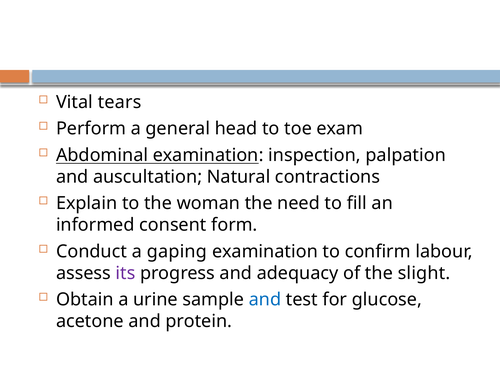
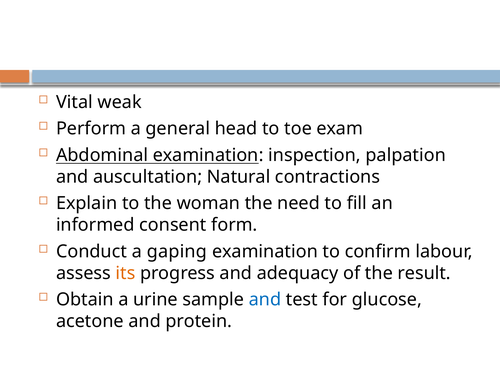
tears: tears -> weak
its colour: purple -> orange
slight: slight -> result
